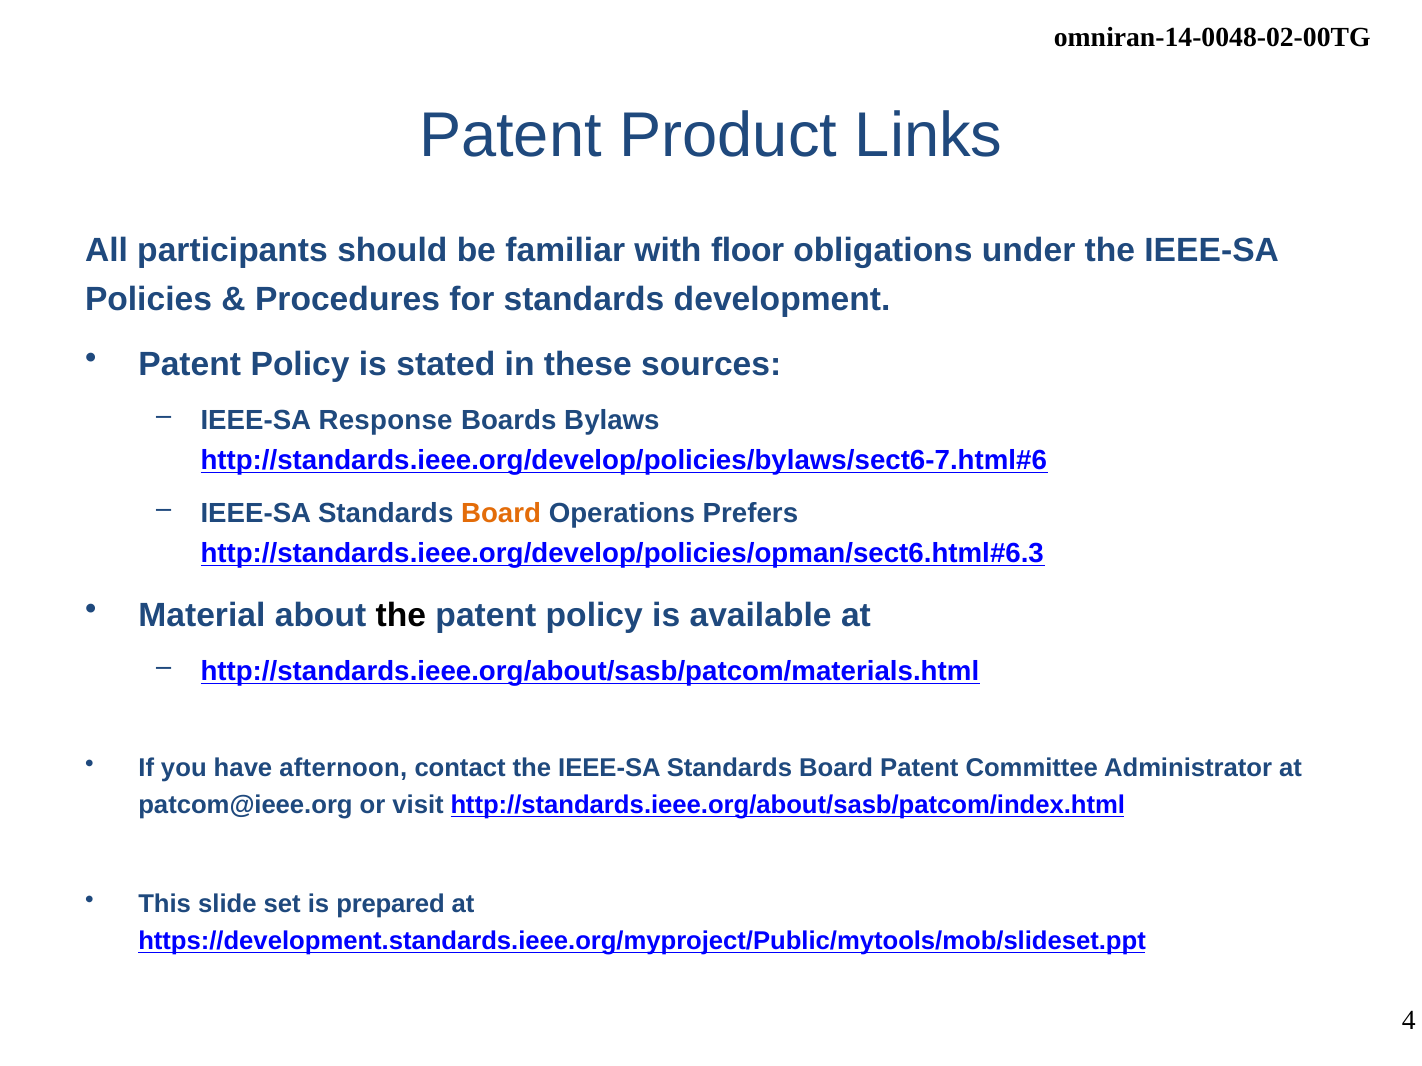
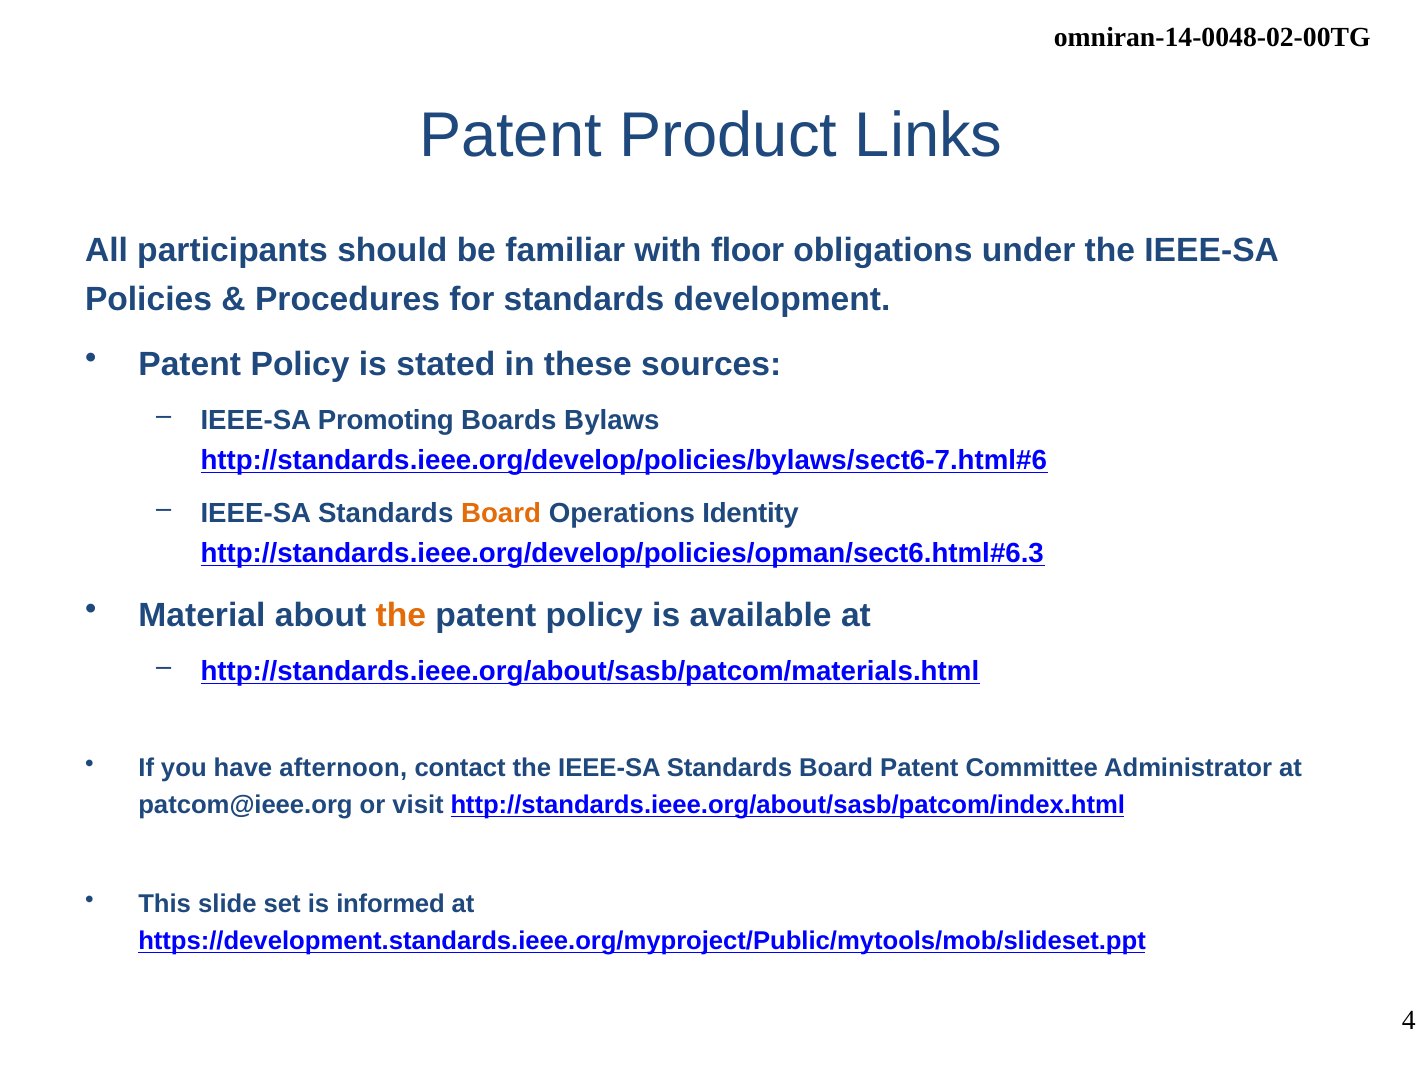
Response: Response -> Promoting
Prefers: Prefers -> Identity
the at (401, 615) colour: black -> orange
prepared: prepared -> informed
